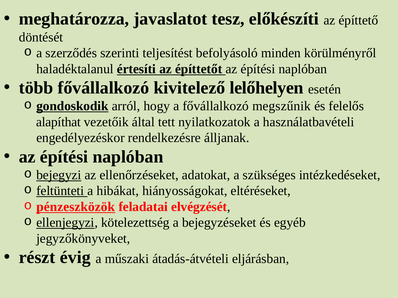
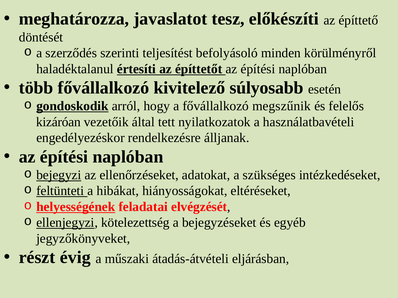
lelőhelyen: lelőhelyen -> súlyosabb
alapíthat: alapíthat -> kizáróan
pénzeszközök: pénzeszközök -> helyességének
